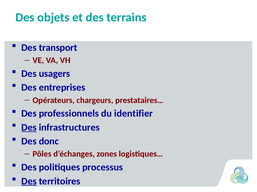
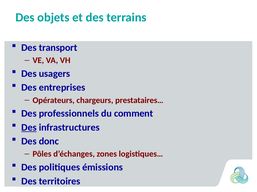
identifier: identifier -> comment
processus: processus -> émissions
Des at (29, 182) underline: present -> none
